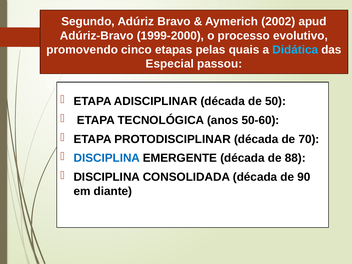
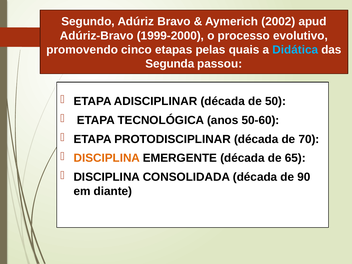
Especial: Especial -> Segunda
DISCIPLINA at (107, 158) colour: blue -> orange
88: 88 -> 65
